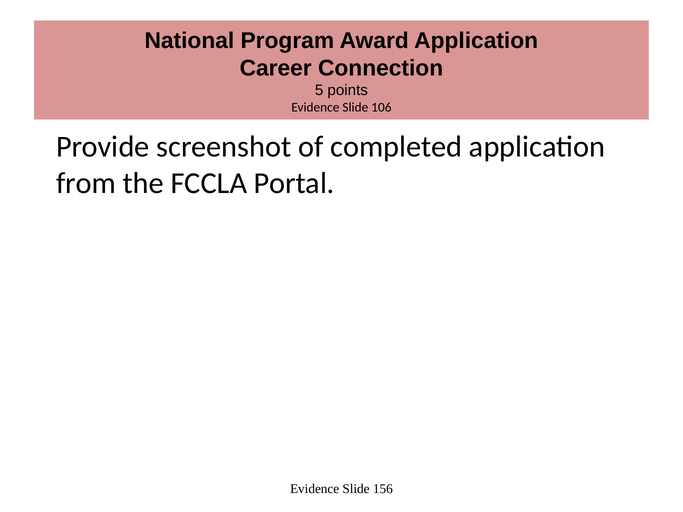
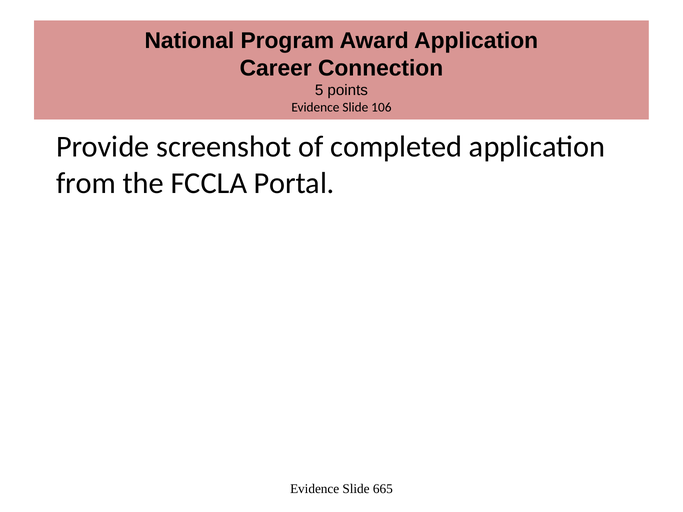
156: 156 -> 665
